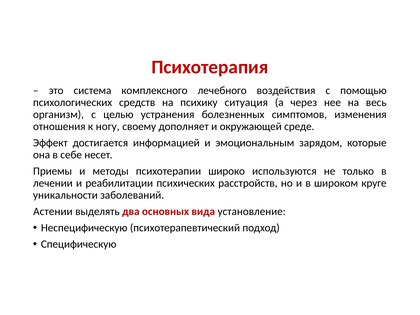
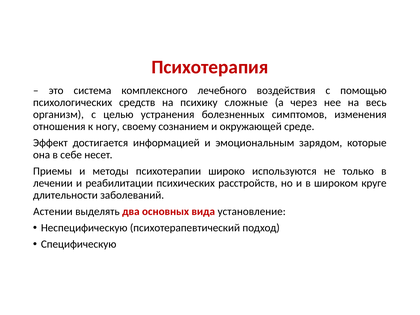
ситуация: ситуация -> сложные
дополняет: дополняет -> сознанием
уникальности: уникальности -> длительности
